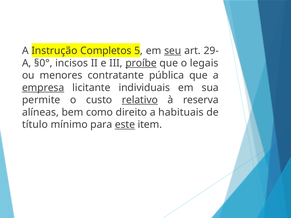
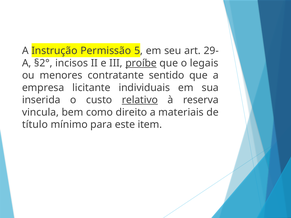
Completos: Completos -> Permissão
seu underline: present -> none
§0°: §0° -> §2°
pública: pública -> sentido
empresa underline: present -> none
permite: permite -> inserida
alíneas: alíneas -> vincula
habituais: habituais -> materiais
este underline: present -> none
